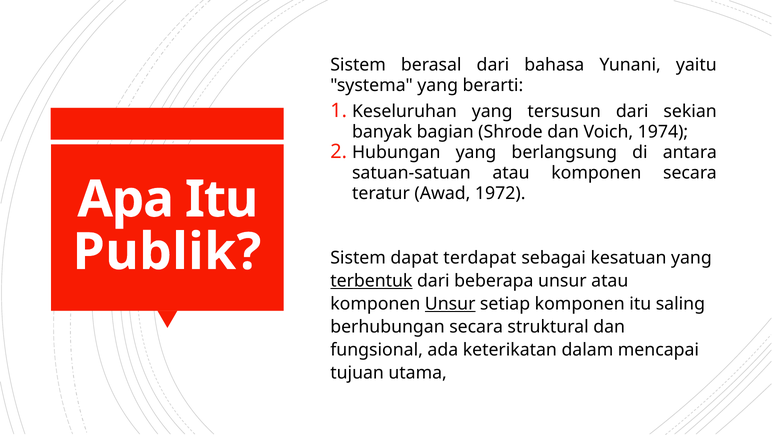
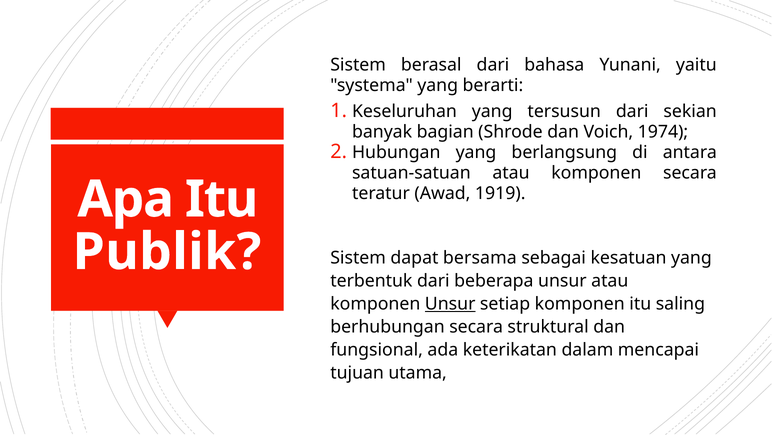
1972: 1972 -> 1919
terdapat: terdapat -> bersama
terbentuk underline: present -> none
